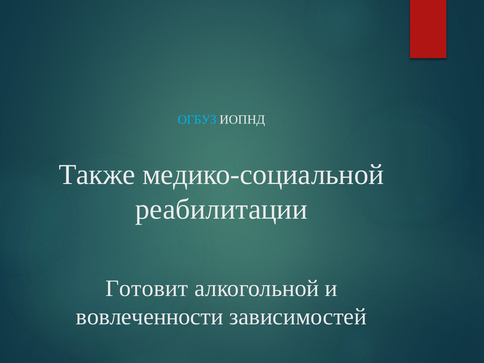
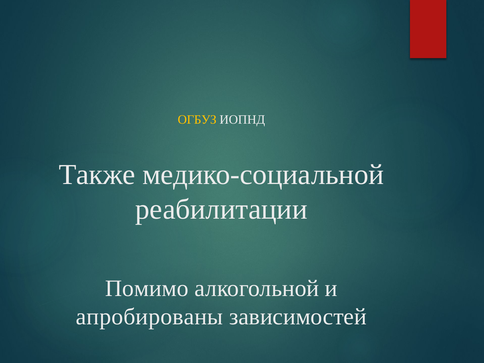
ОГБУЗ colour: light blue -> yellow
Готовит: Готовит -> Помимо
вовлеченности: вовлеченности -> апробированы
